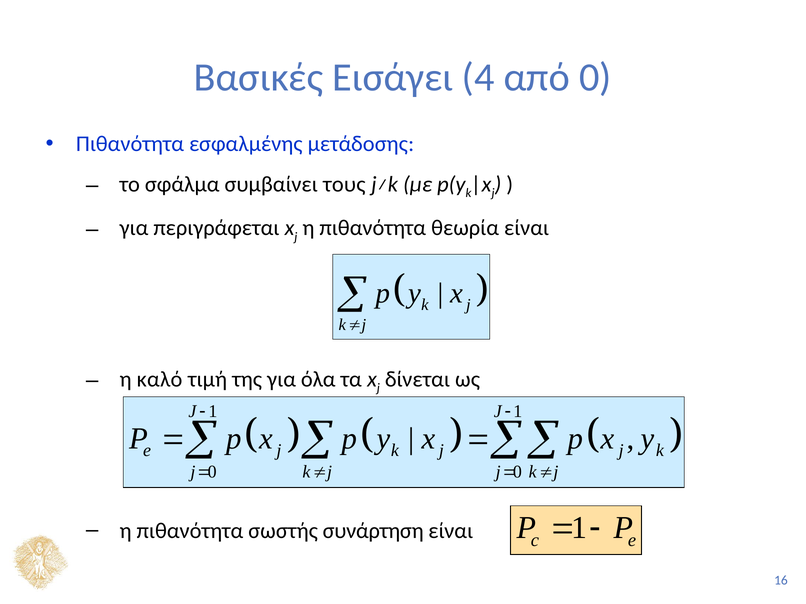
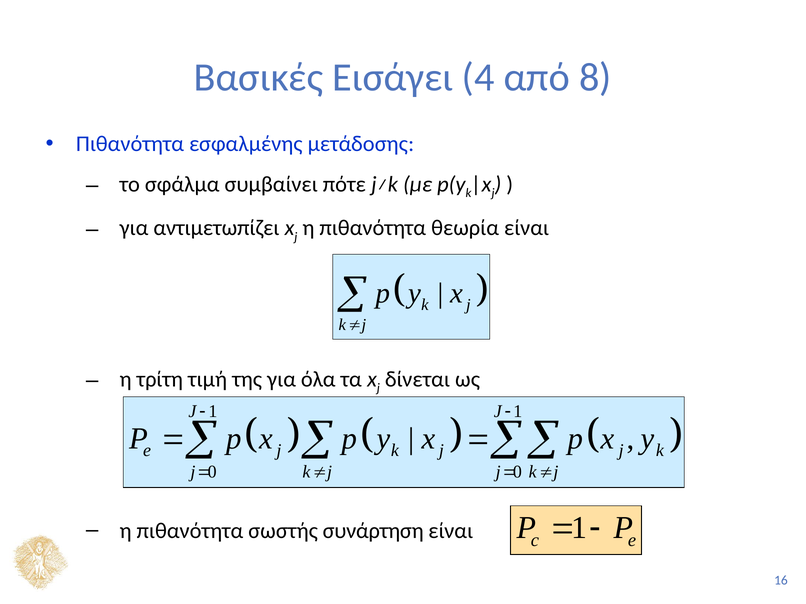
από 0: 0 -> 8
τους: τους -> πότε
περιγράφεται: περιγράφεται -> αντιμετωπίζει
καλό: καλό -> τρίτη
